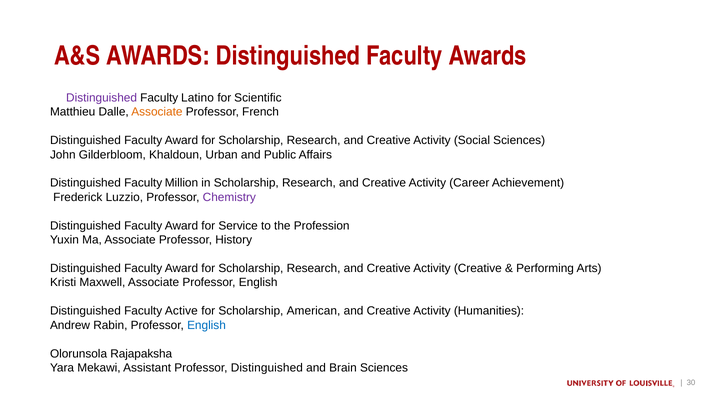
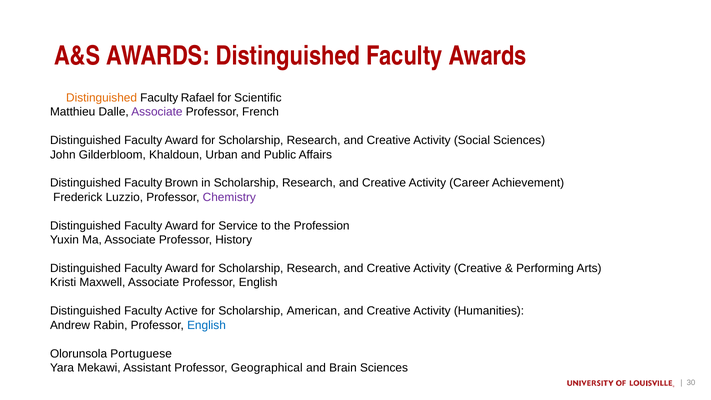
Distinguished at (102, 98) colour: purple -> orange
Latino: Latino -> Rafael
Associate at (157, 112) colour: orange -> purple
Million: Million -> Brown
Rajapaksha: Rajapaksha -> Portuguese
Professor Distinguished: Distinguished -> Geographical
